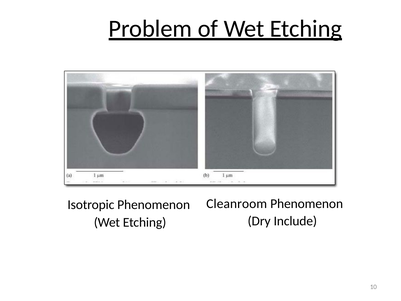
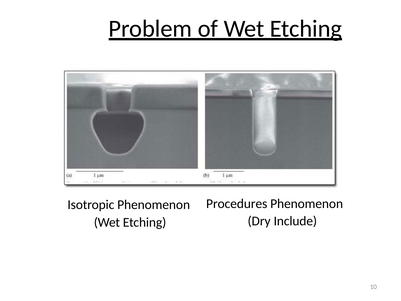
Cleanroom: Cleanroom -> Procedures
